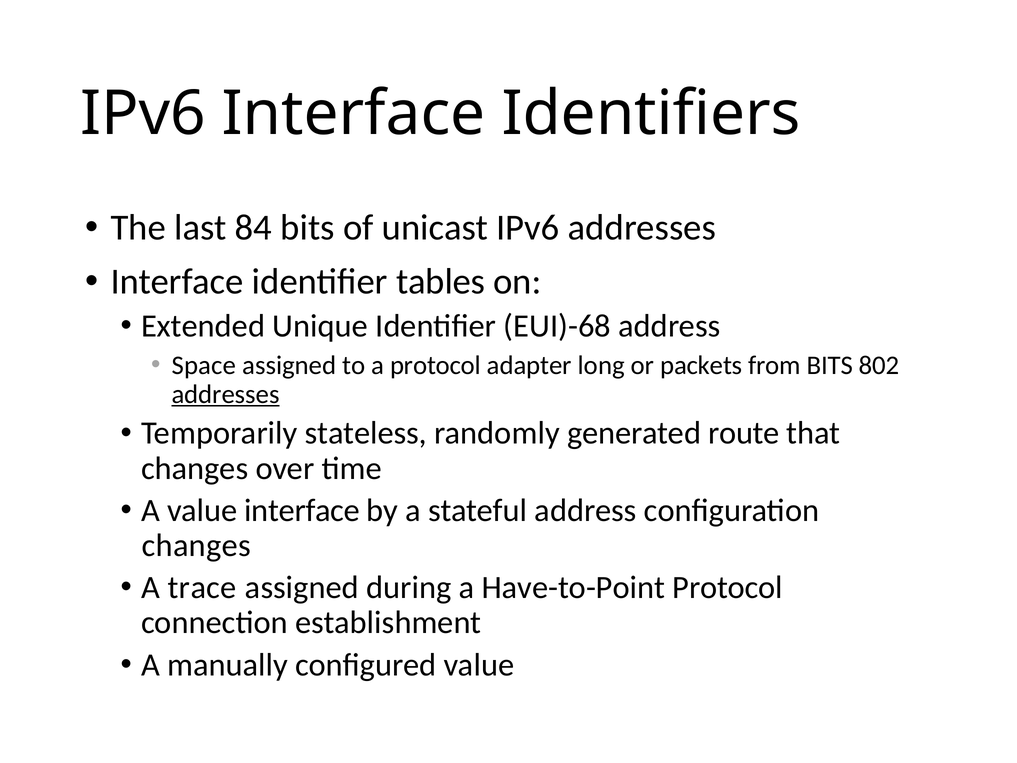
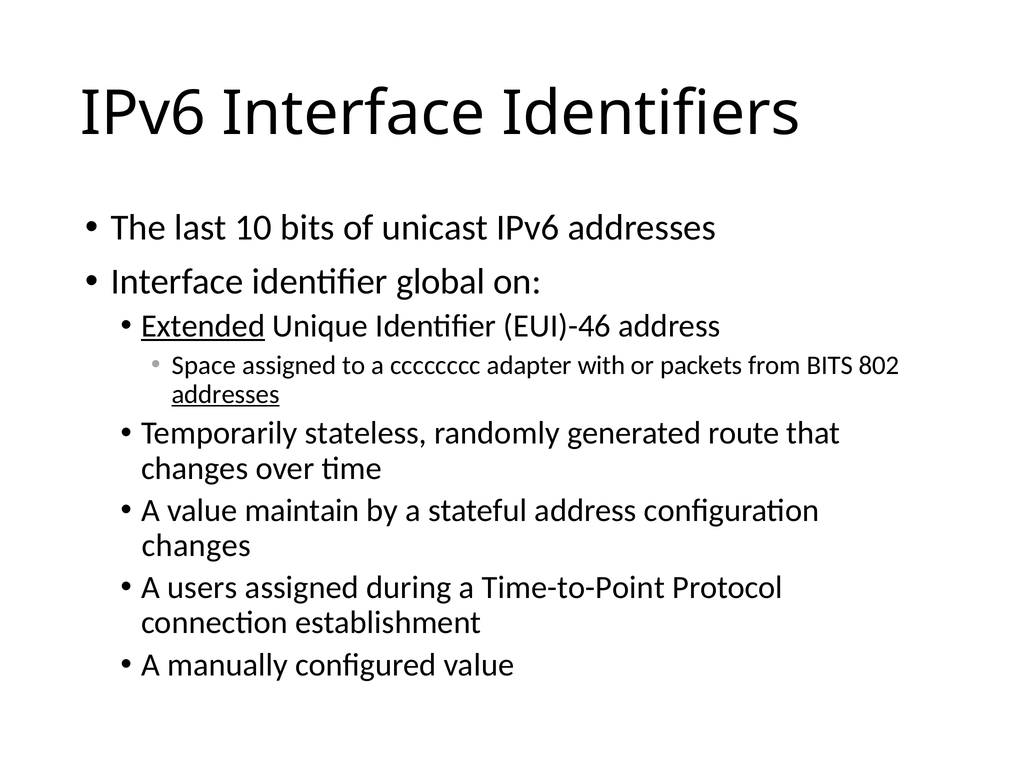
84: 84 -> 10
tables: tables -> global
Extended underline: none -> present
EUI)-68: EUI)-68 -> EUI)-46
a protocol: protocol -> cccccccc
long: long -> with
value interface: interface -> maintain
trace: trace -> users
Have-to-Point: Have-to-Point -> Time-to-Point
